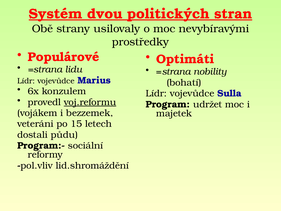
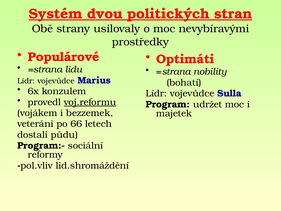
15: 15 -> 66
